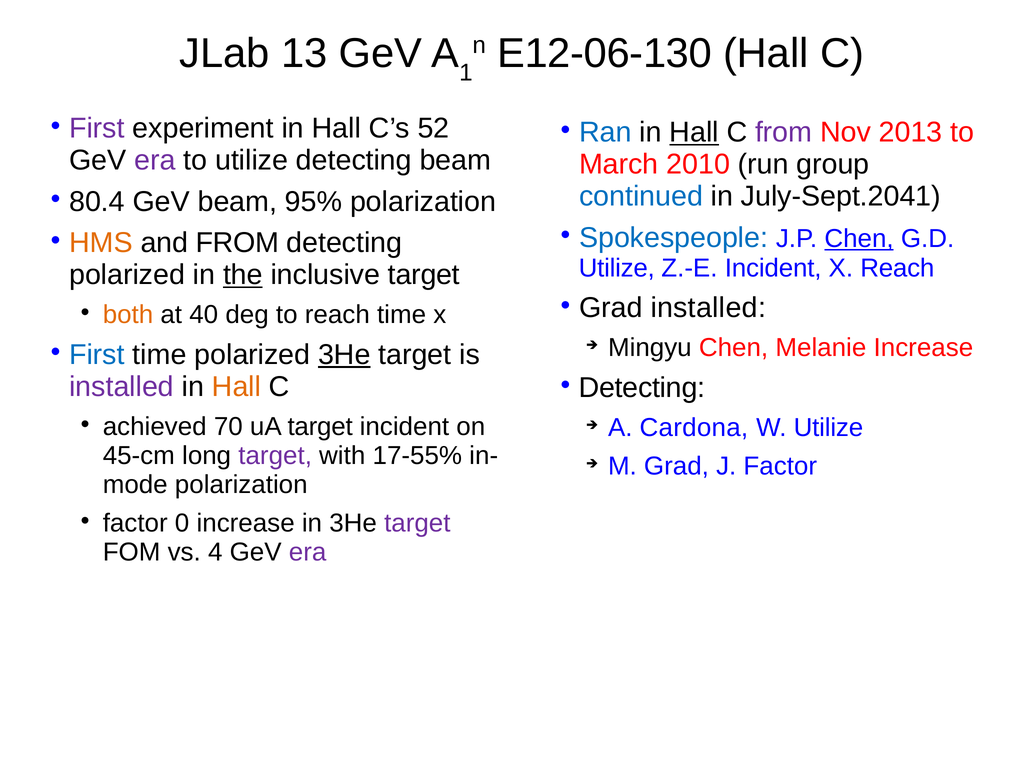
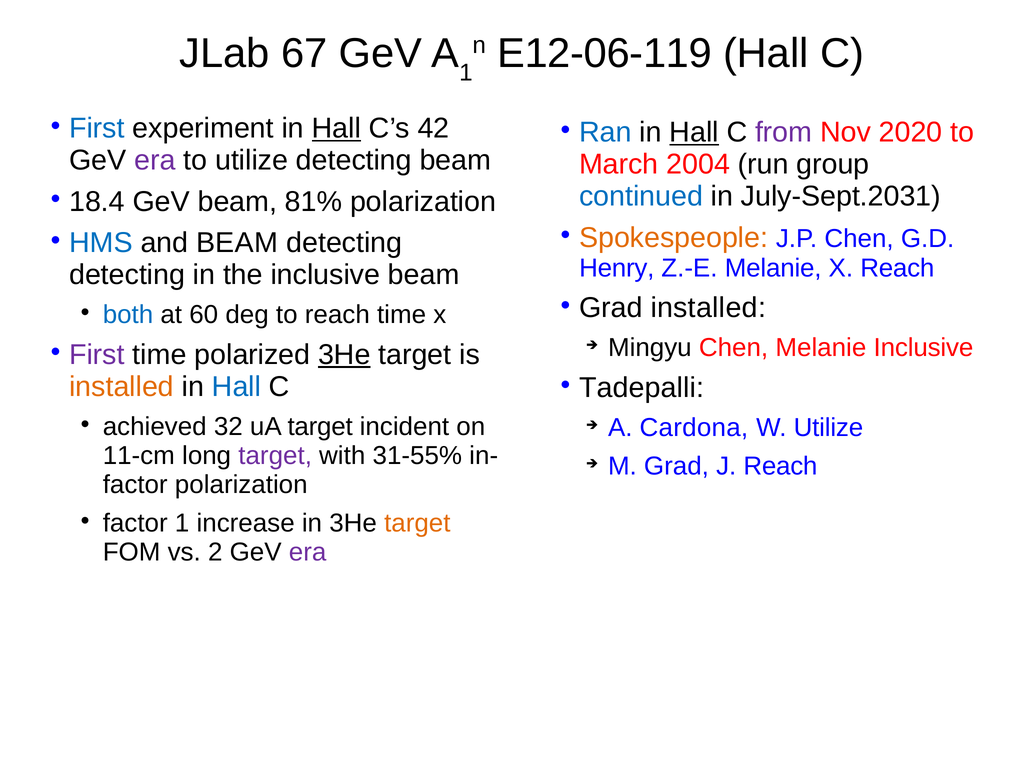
13: 13 -> 67
E12-06-130: E12-06-130 -> E12-06-119
First at (97, 128) colour: purple -> blue
Hall at (336, 128) underline: none -> present
52: 52 -> 42
2013: 2013 -> 2020
2010: 2010 -> 2004
July-Sept.2041: July-Sept.2041 -> July-Sept.2031
80.4: 80.4 -> 18.4
95%: 95% -> 81%
Spokespeople colour: blue -> orange
Chen at (859, 239) underline: present -> none
HMS colour: orange -> blue
and FROM: FROM -> BEAM
Utilize at (617, 268): Utilize -> Henry
Z.-E Incident: Incident -> Melanie
polarized at (127, 275): polarized -> detecting
the underline: present -> none
inclusive target: target -> beam
both colour: orange -> blue
40: 40 -> 60
Melanie Increase: Increase -> Inclusive
First at (97, 355) colour: blue -> purple
installed at (122, 387) colour: purple -> orange
Hall at (236, 387) colour: orange -> blue
Detecting at (642, 388): Detecting -> Tadepalli
70: 70 -> 32
45-cm: 45-cm -> 11-cm
17-55%: 17-55% -> 31-55%
J Factor: Factor -> Reach
mode at (135, 485): mode -> factor
factor 0: 0 -> 1
target at (417, 523) colour: purple -> orange
4: 4 -> 2
